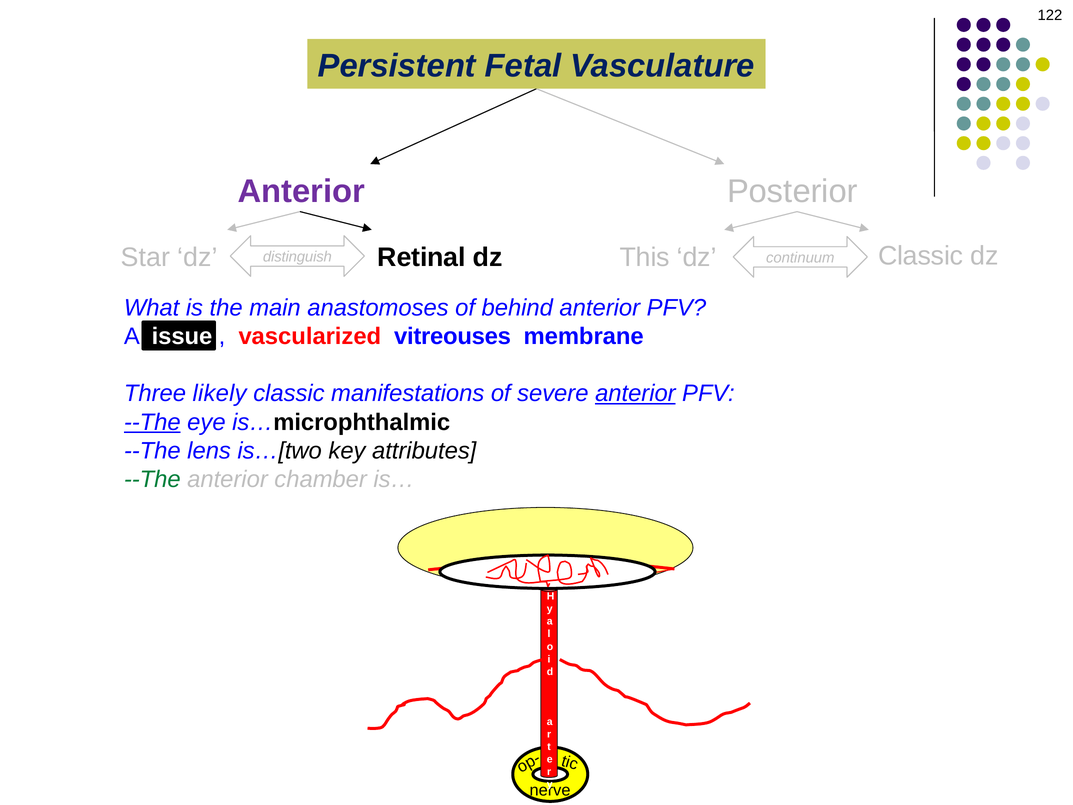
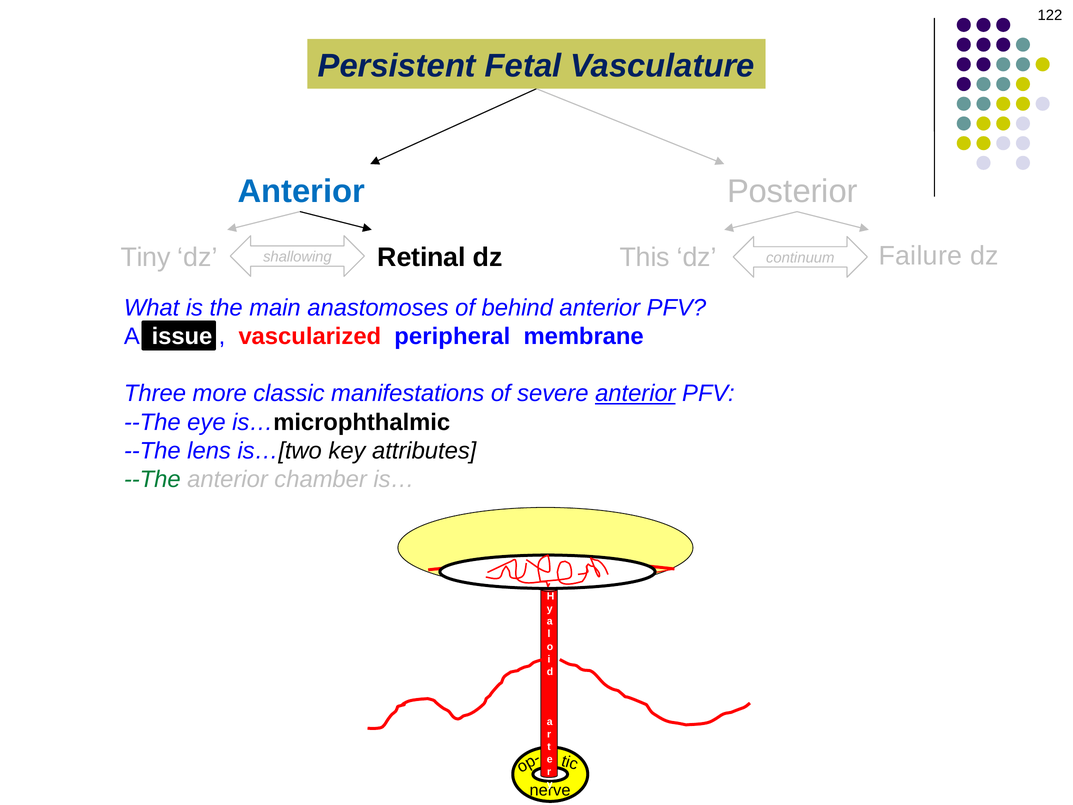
Anterior at (301, 191) colour: purple -> blue
Star: Star -> Tiny
dz Classic: Classic -> Failure
distinguish: distinguish -> shallowing
vitreouses: vitreouses -> peripheral
likely: likely -> more
--The at (152, 422) underline: present -> none
